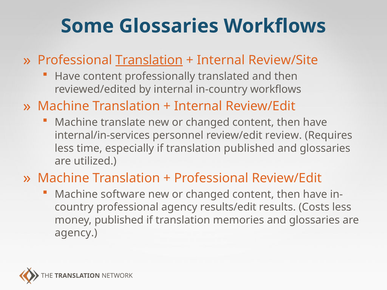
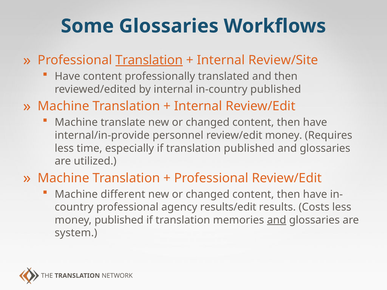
in-country workflows: workflows -> published
internal/in-services: internal/in-services -> internal/in-provide
review/edit review: review -> money
software: software -> different
and at (277, 220) underline: none -> present
agency at (76, 233): agency -> system
